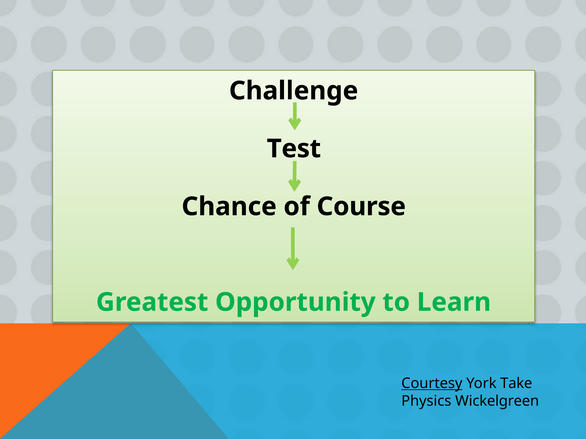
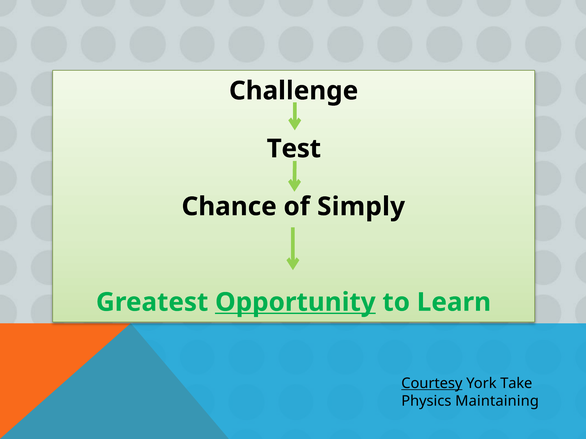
Course: Course -> Simply
Opportunity underline: none -> present
Wickelgreen: Wickelgreen -> Maintaining
